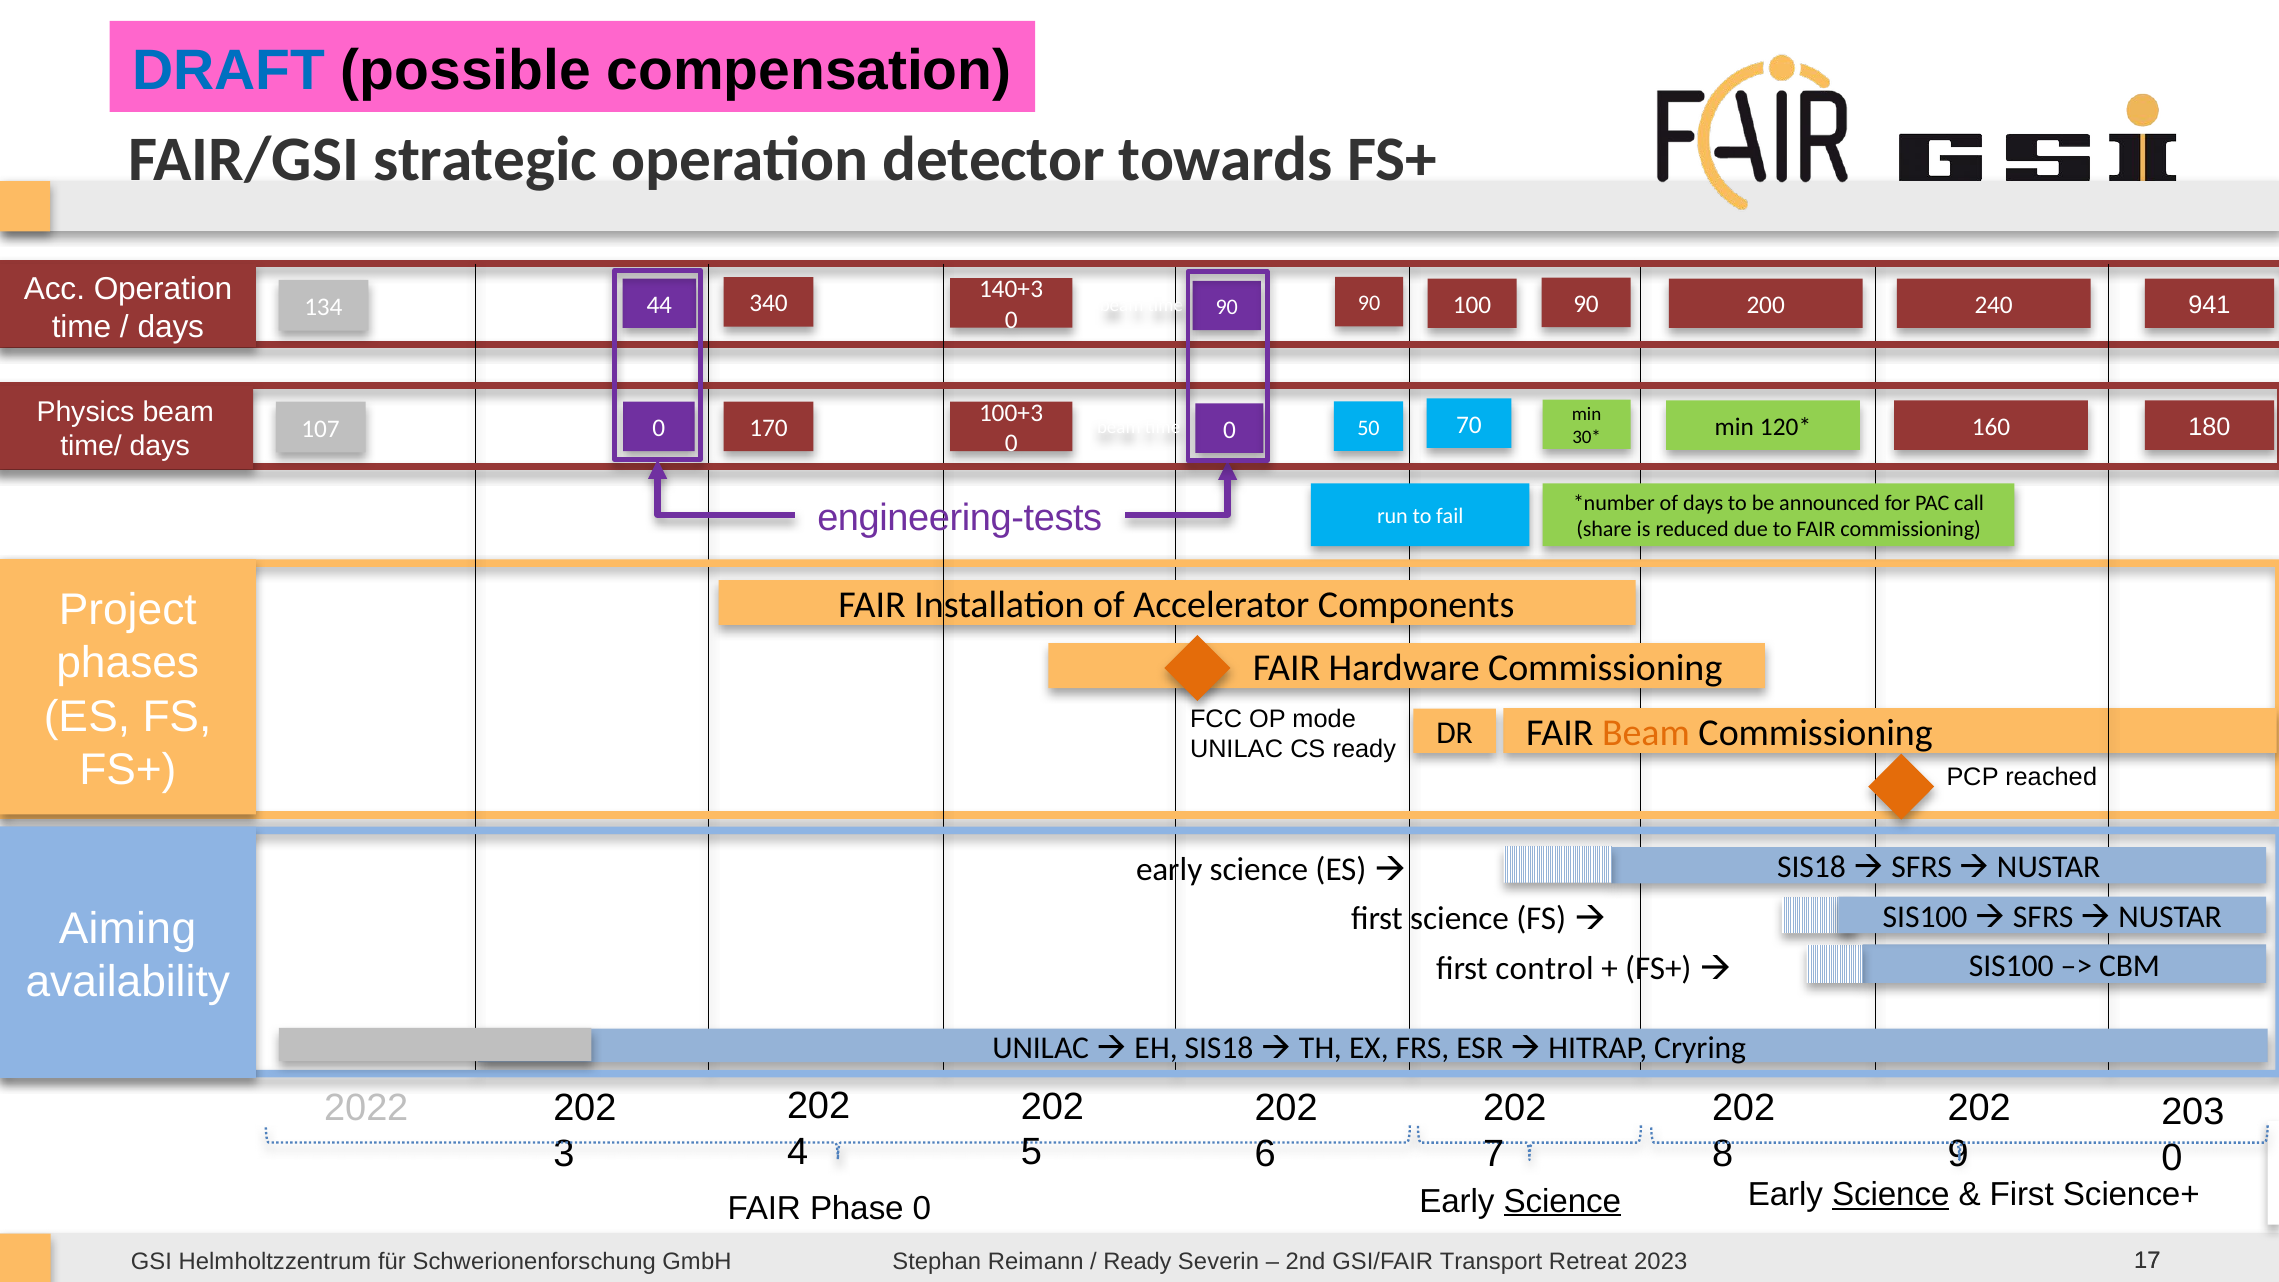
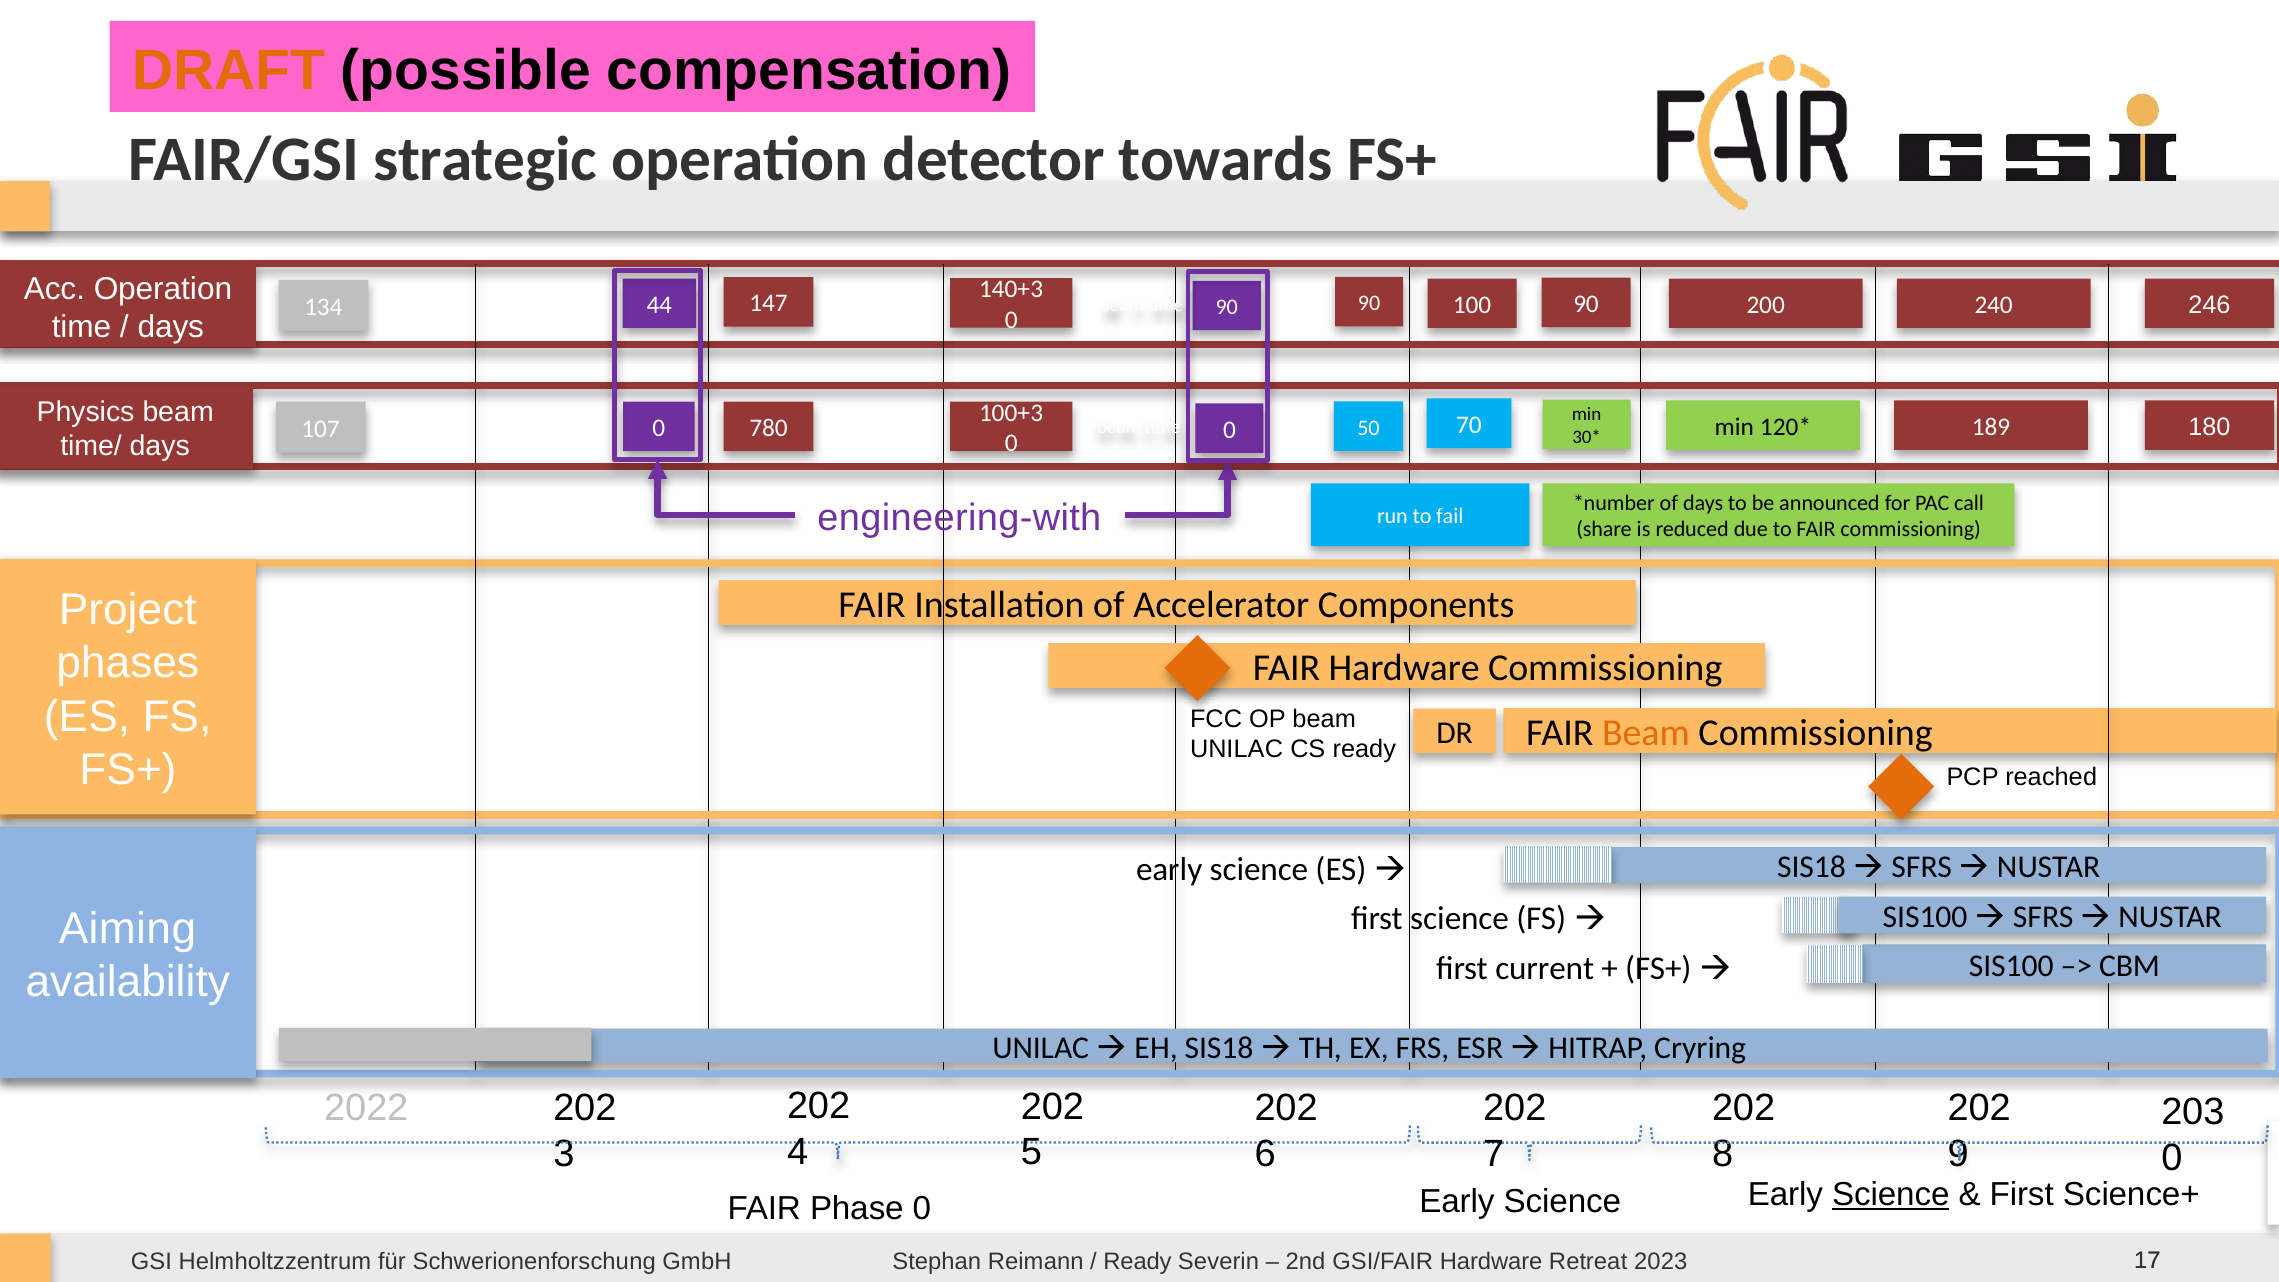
DRAFT colour: blue -> orange
941: 941 -> 246
340: 340 -> 147
170: 170 -> 780
160: 160 -> 189
engineering-tests: engineering-tests -> engineering-with
OP mode: mode -> beam
control: control -> current
Science at (1562, 1201) underline: present -> none
GSI/FAIR Transport: Transport -> Hardware
